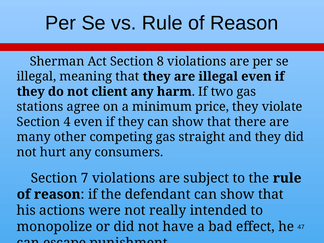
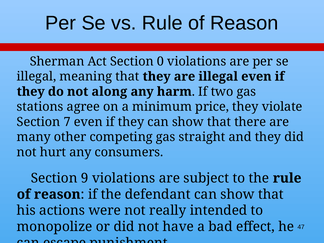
8: 8 -> 0
client: client -> along
4: 4 -> 7
7: 7 -> 9
